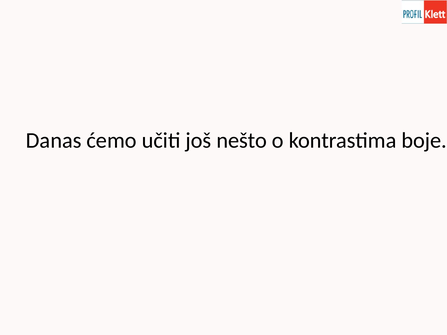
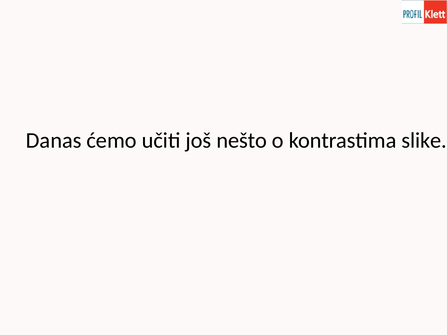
boje: boje -> slike
